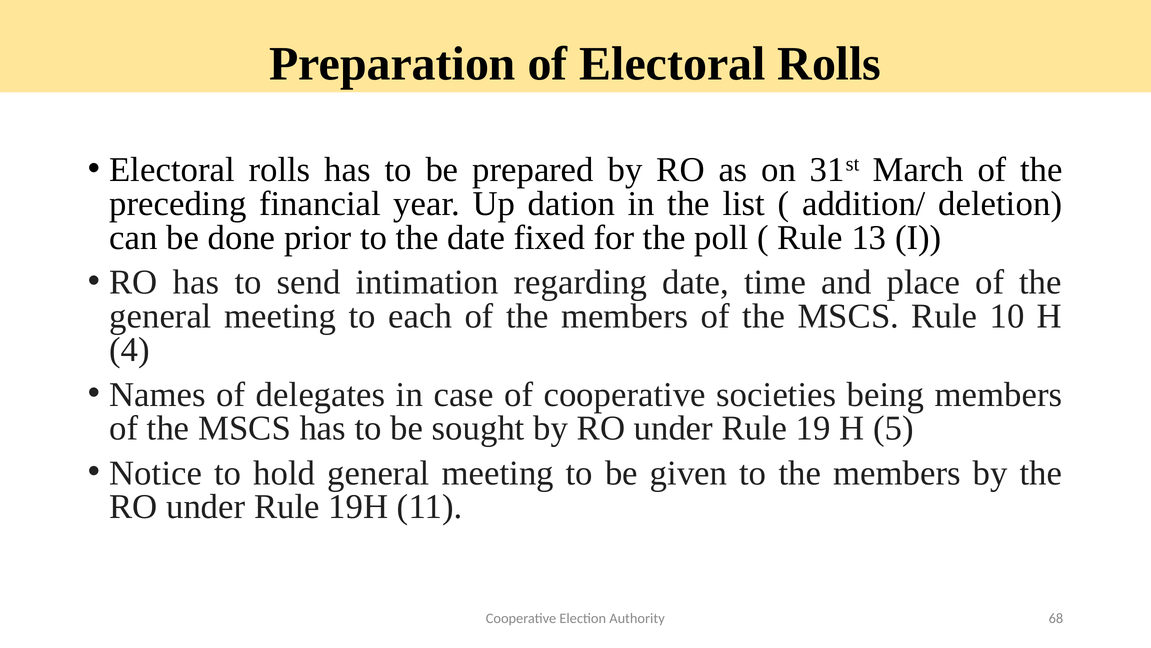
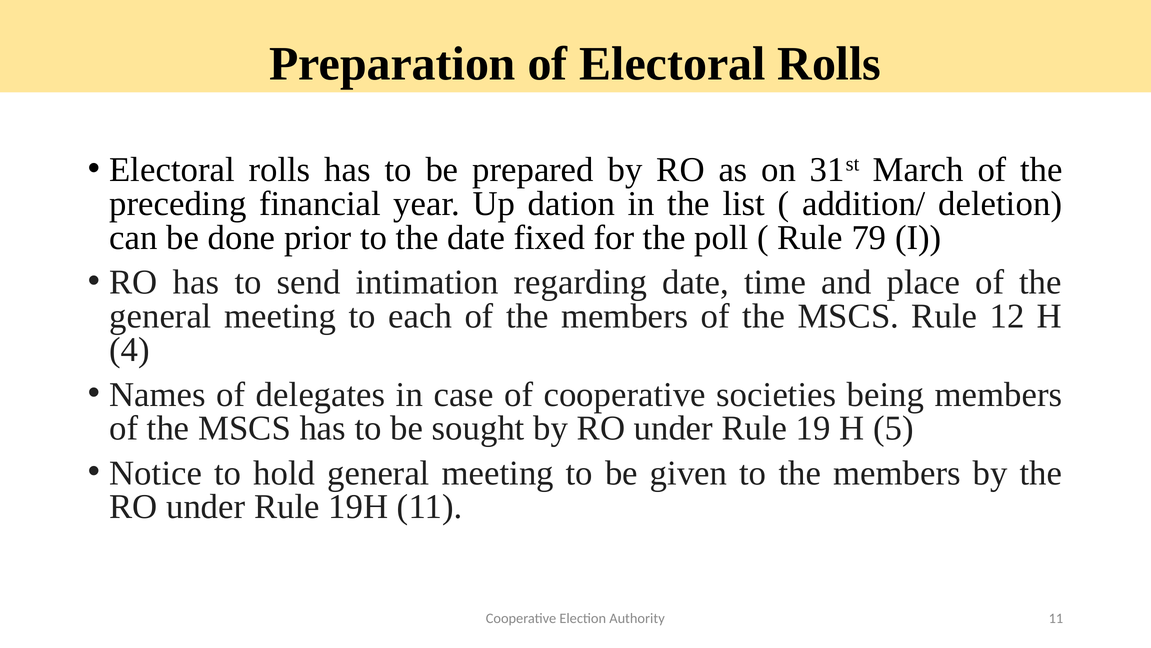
13: 13 -> 79
10: 10 -> 12
Authority 68: 68 -> 11
